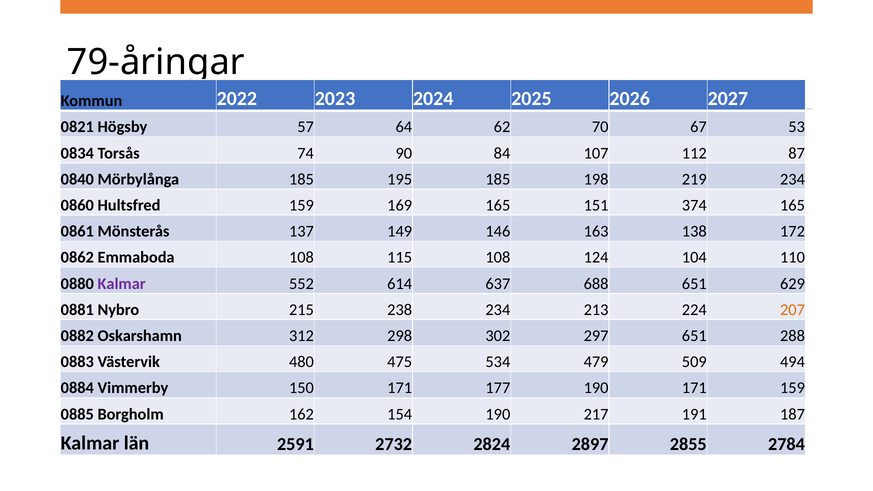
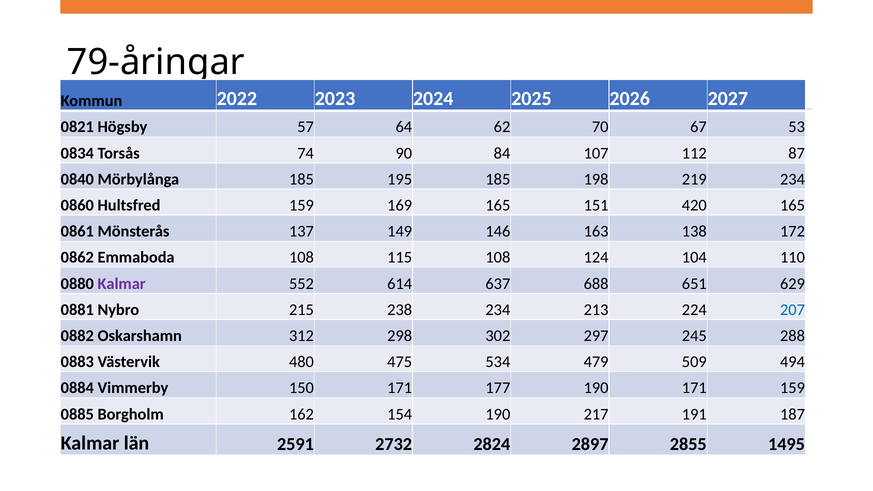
374: 374 -> 420
207 colour: orange -> blue
297 651: 651 -> 245
2784: 2784 -> 1495
